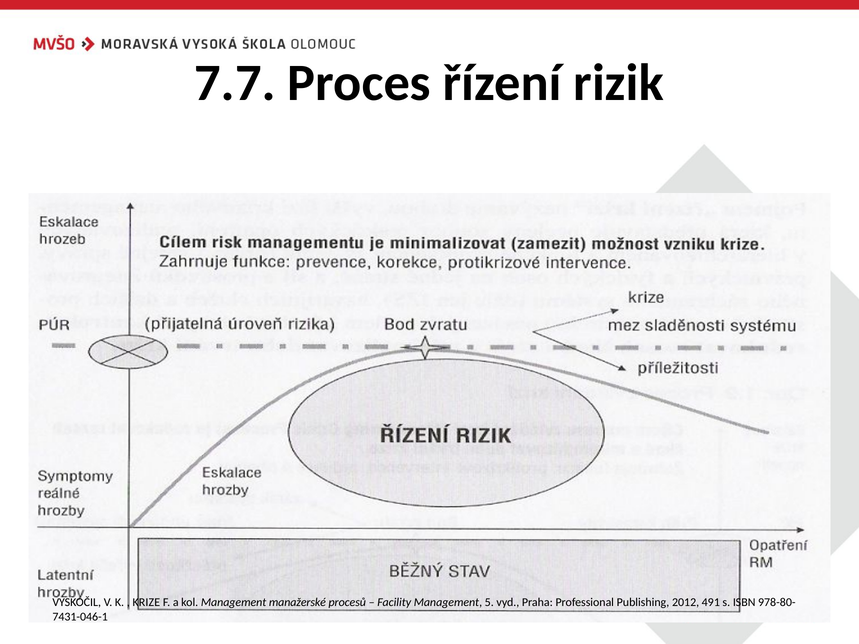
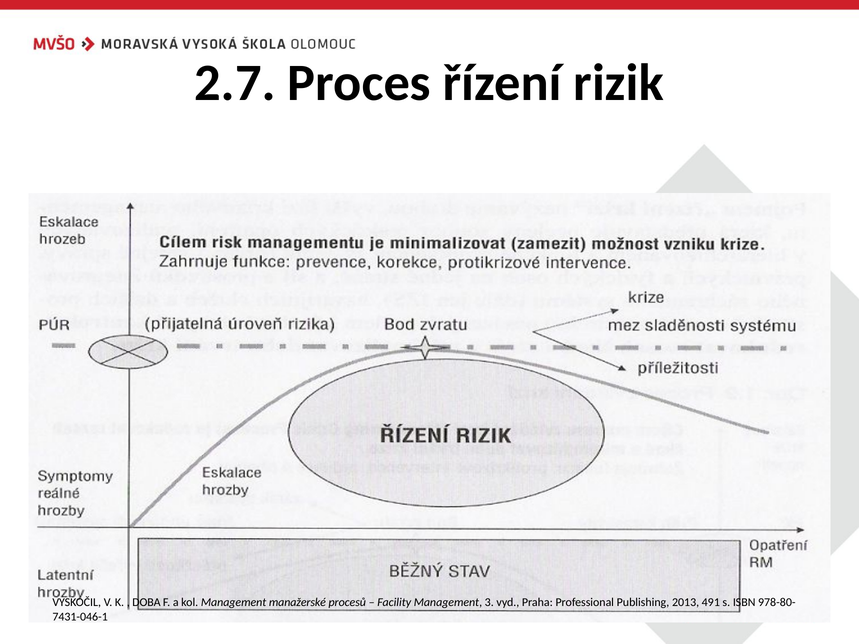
7.7: 7.7 -> 2.7
KRIZE: KRIZE -> DOBA
5: 5 -> 3
2012: 2012 -> 2013
